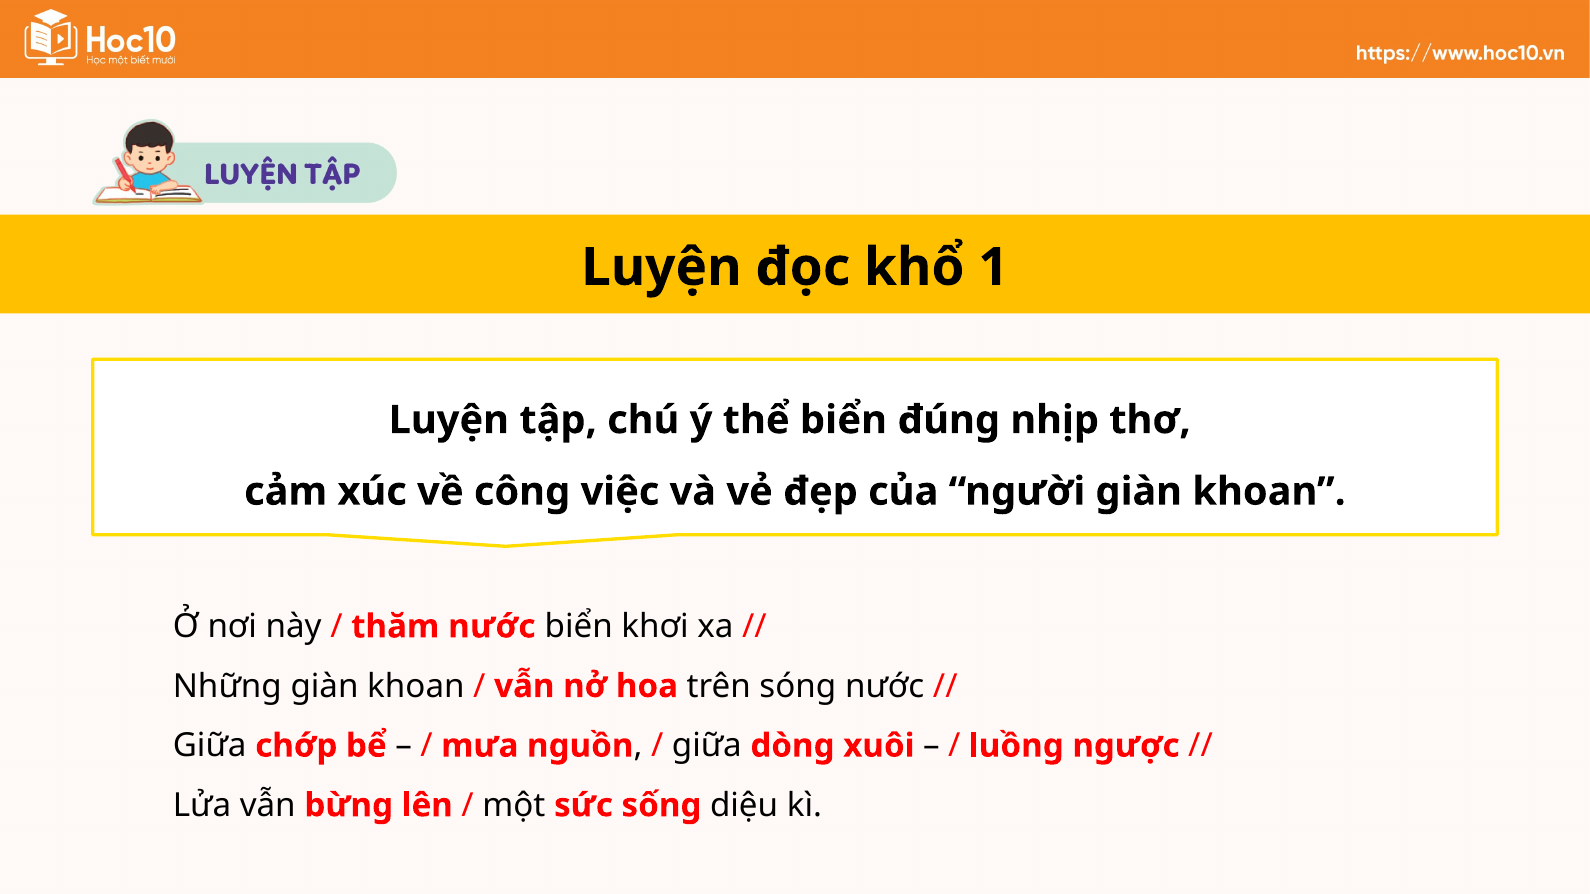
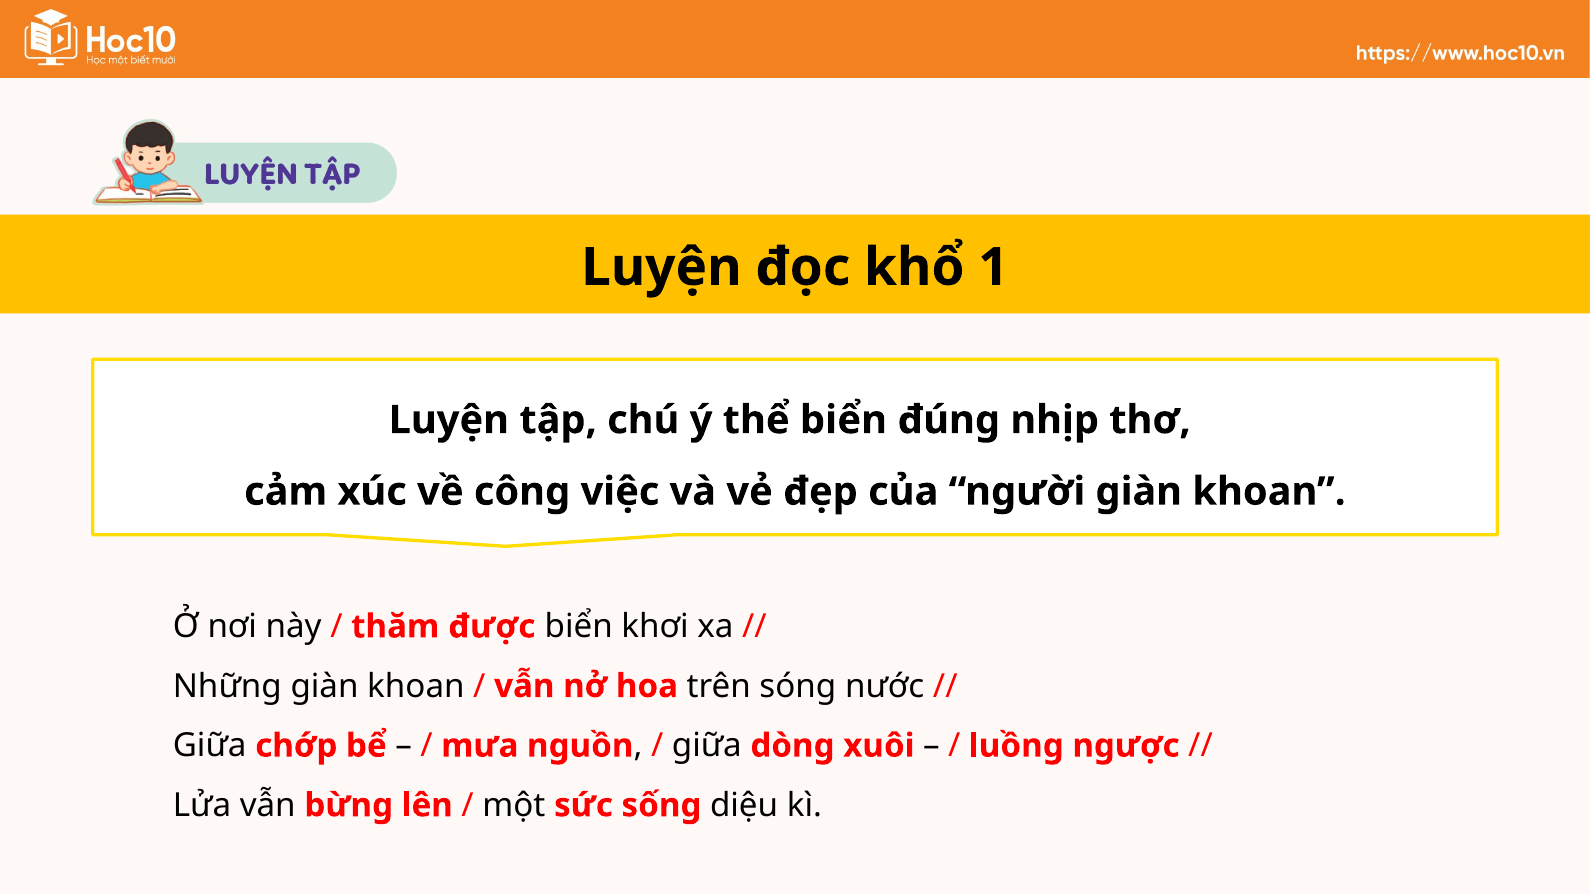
thăm nước: nước -> được
